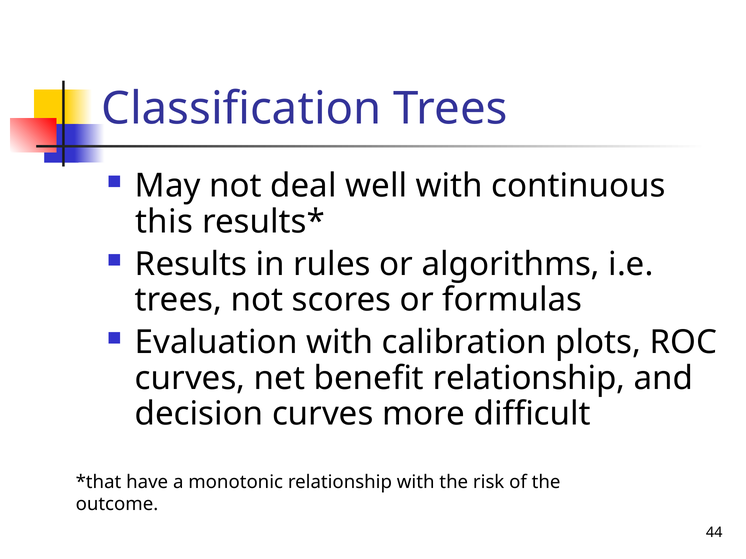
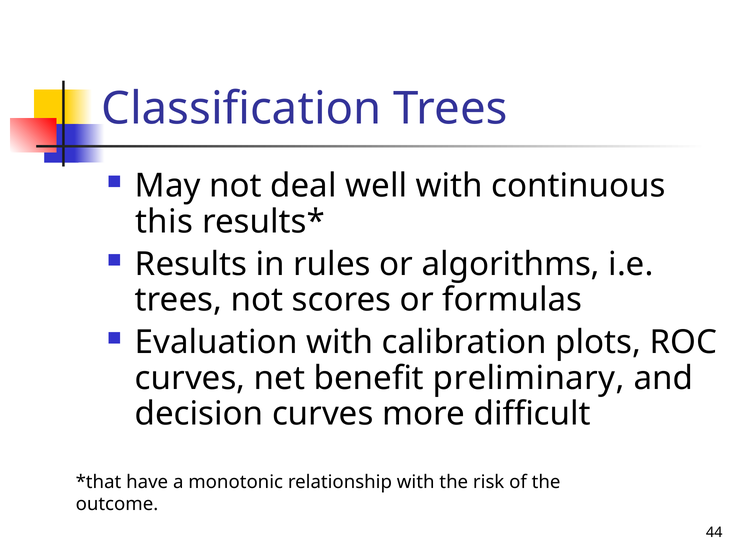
benefit relationship: relationship -> preliminary
